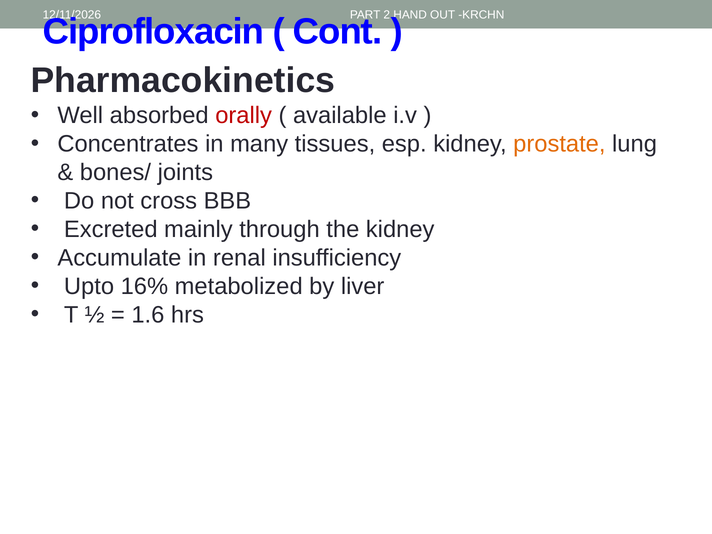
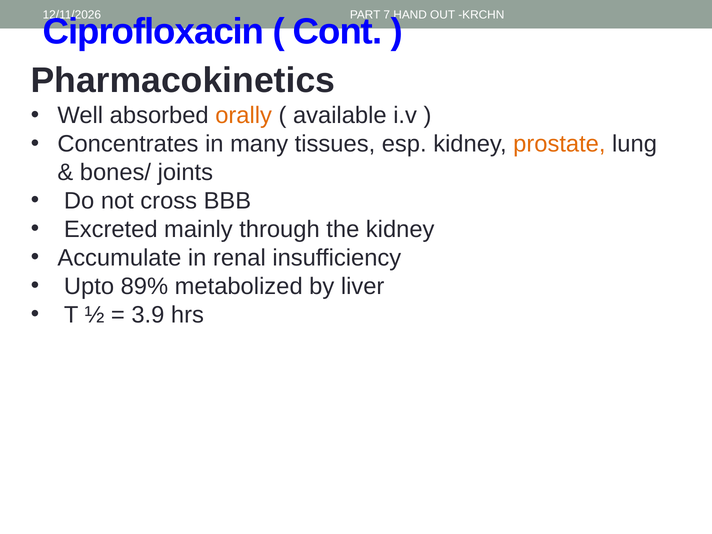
2: 2 -> 7
orally colour: red -> orange
16%: 16% -> 89%
1.6: 1.6 -> 3.9
